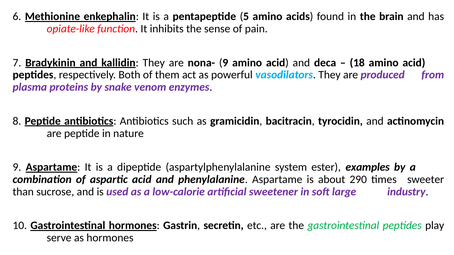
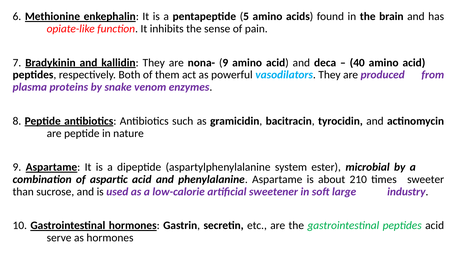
18: 18 -> 40
examples: examples -> microbial
290: 290 -> 210
peptides play: play -> acid
